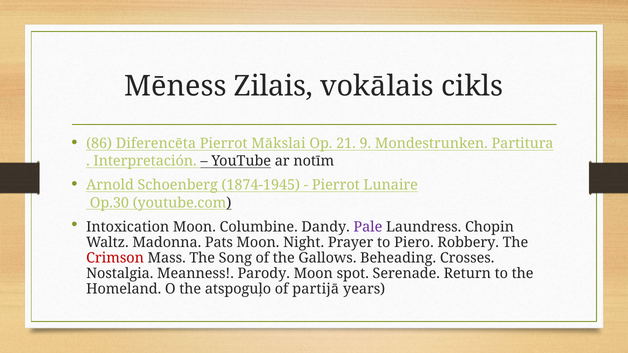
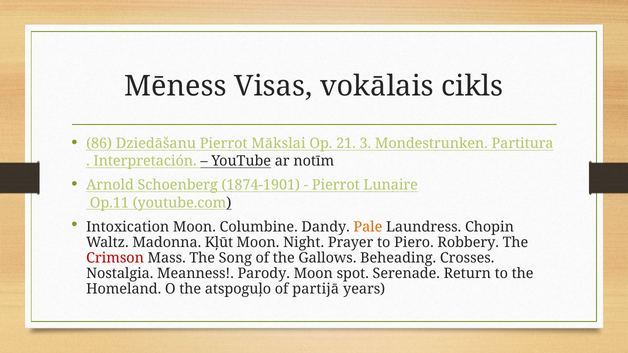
Zilais: Zilais -> Visas
Diferencēta: Diferencēta -> Dziedāšanu
9: 9 -> 3
1874-1945: 1874-1945 -> 1874-1901
Op.30: Op.30 -> Op.11
Pale colour: purple -> orange
Pats: Pats -> Kļūt
